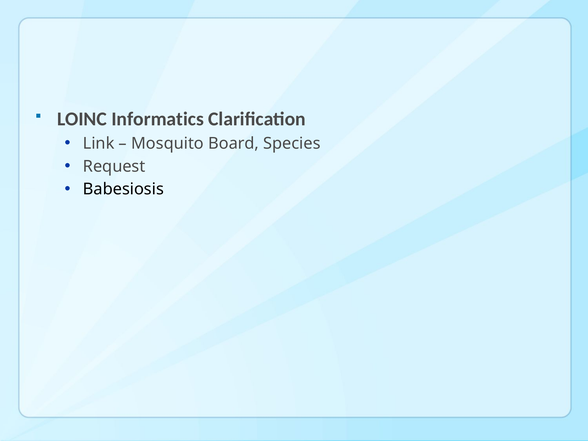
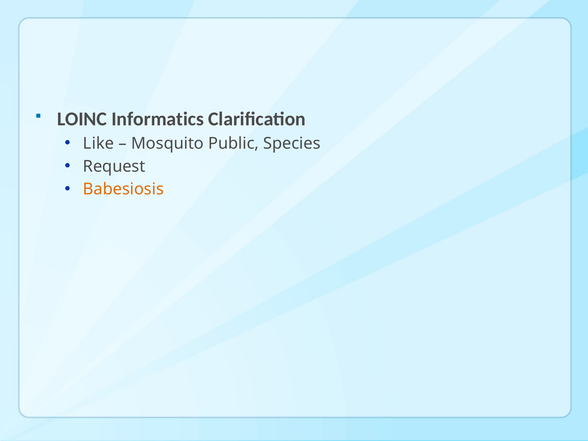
Link: Link -> Like
Board: Board -> Public
Babesiosis colour: black -> orange
